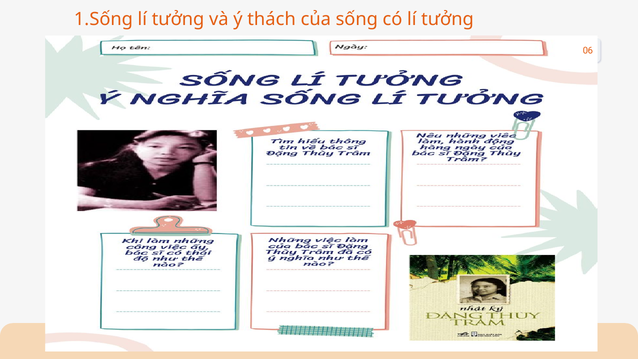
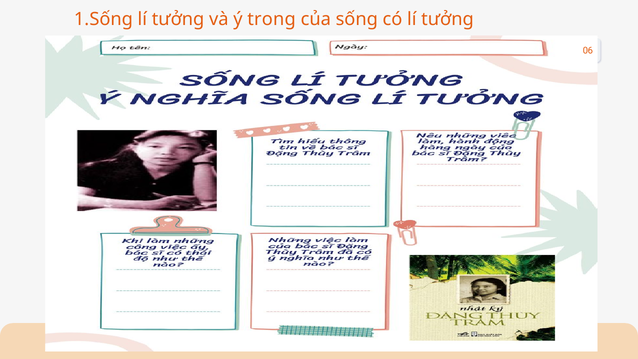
thách: thách -> trong
